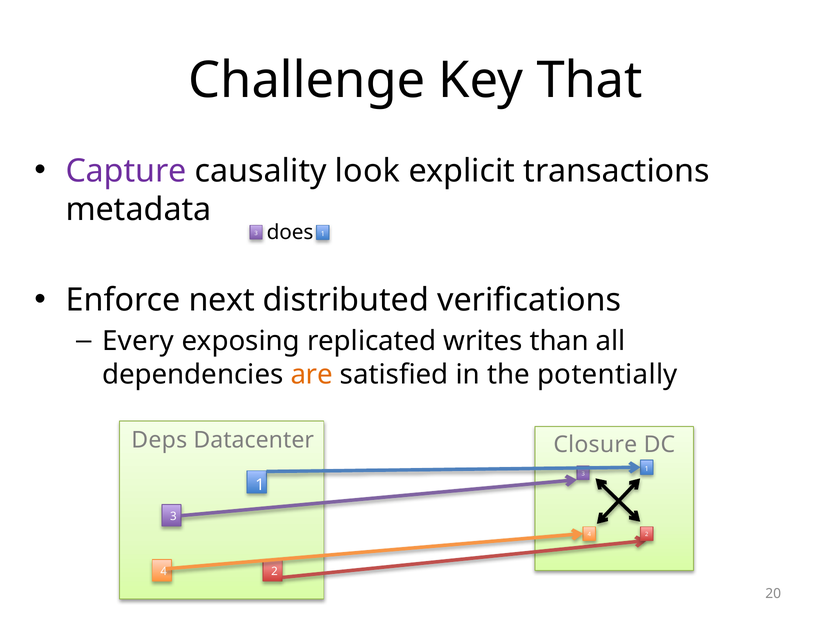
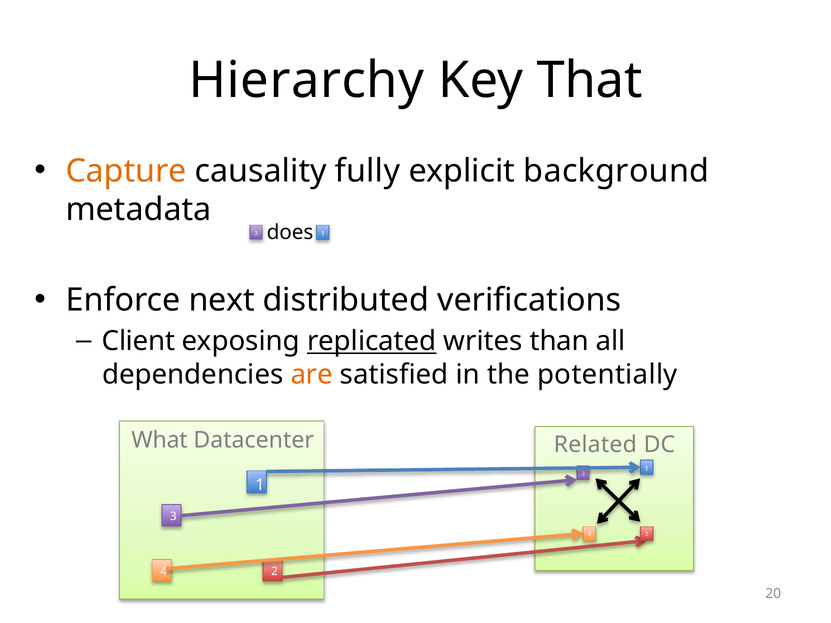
Challenge: Challenge -> Hierarchy
Capture colour: purple -> orange
look: look -> fully
transactions: transactions -> background
Every: Every -> Client
replicated underline: none -> present
Deps: Deps -> What
Closure: Closure -> Related
